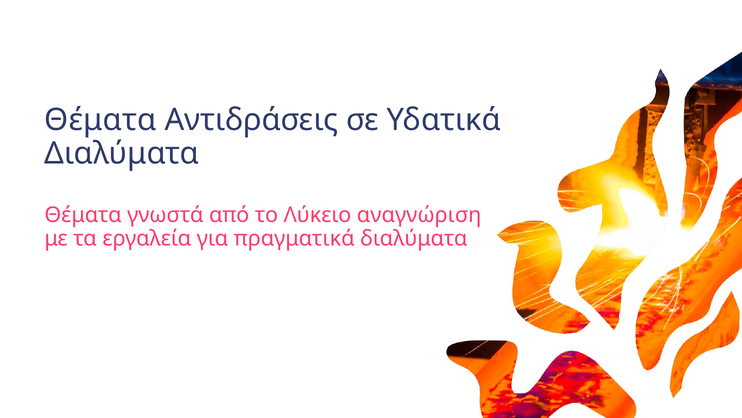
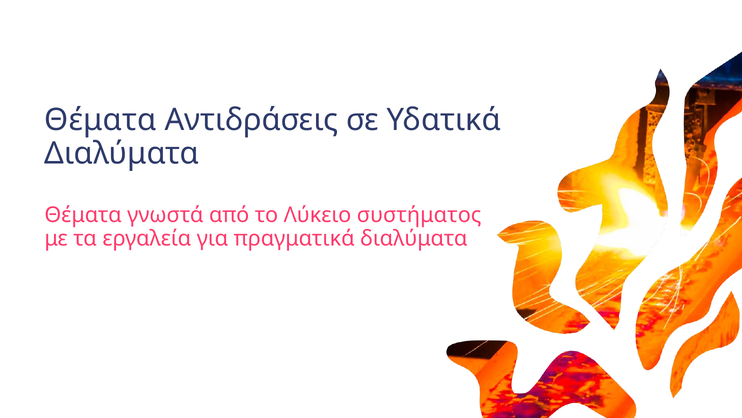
αναγνώριση: αναγνώριση -> συστήματος
